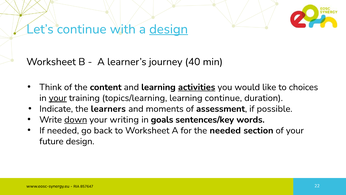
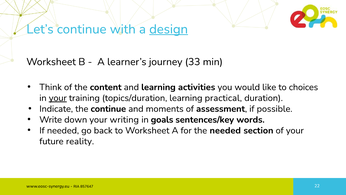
40: 40 -> 33
activities underline: present -> none
topics/learning: topics/learning -> topics/duration
learning continue: continue -> practical
the learners: learners -> continue
down underline: present -> none
future design: design -> reality
